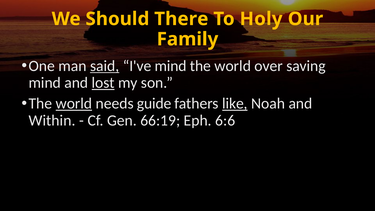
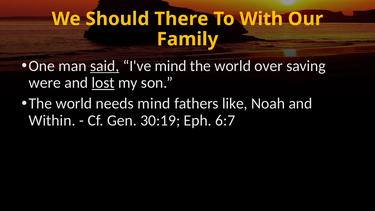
Holy: Holy -> With
mind at (45, 83): mind -> were
world at (74, 104) underline: present -> none
needs guide: guide -> mind
like underline: present -> none
66:19: 66:19 -> 30:19
6:6: 6:6 -> 6:7
